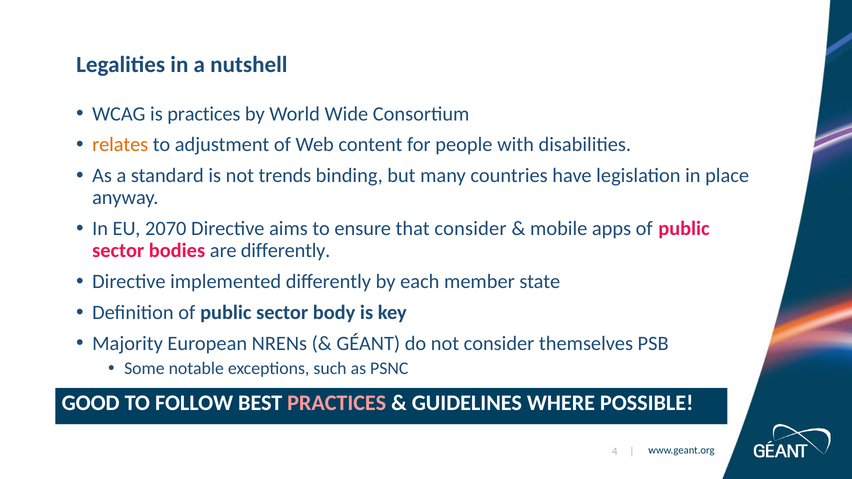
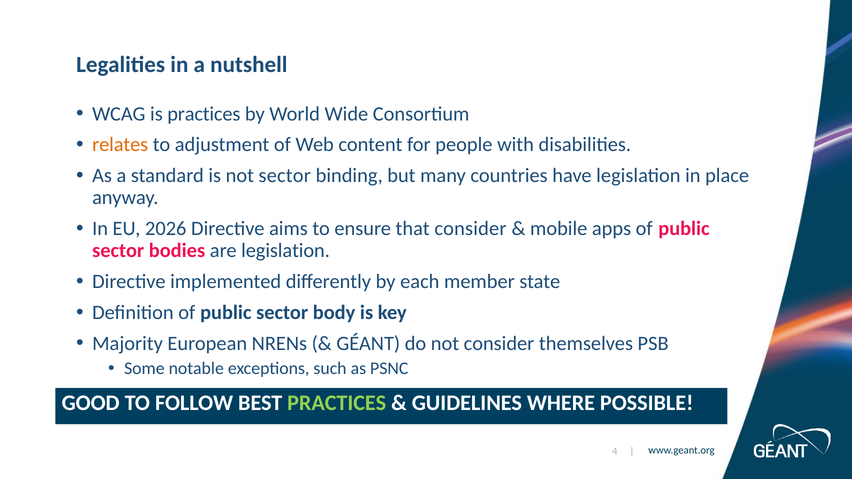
not trends: trends -> sector
2070: 2070 -> 2026
are differently: differently -> legislation
PRACTICES at (337, 403) colour: pink -> light green
